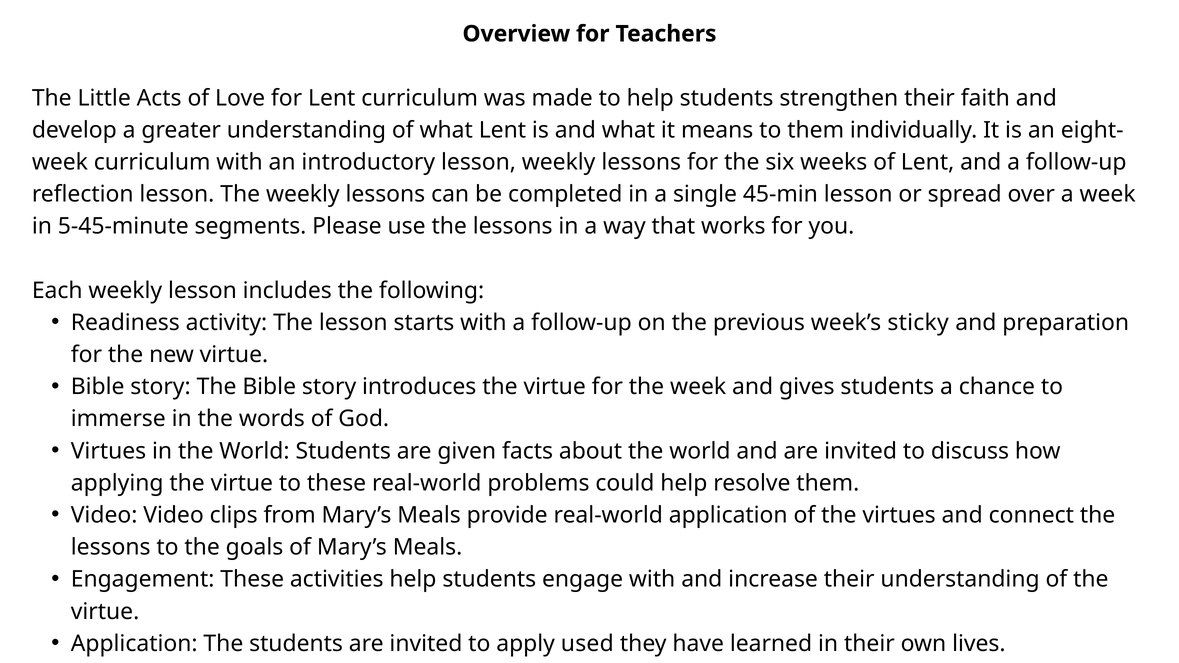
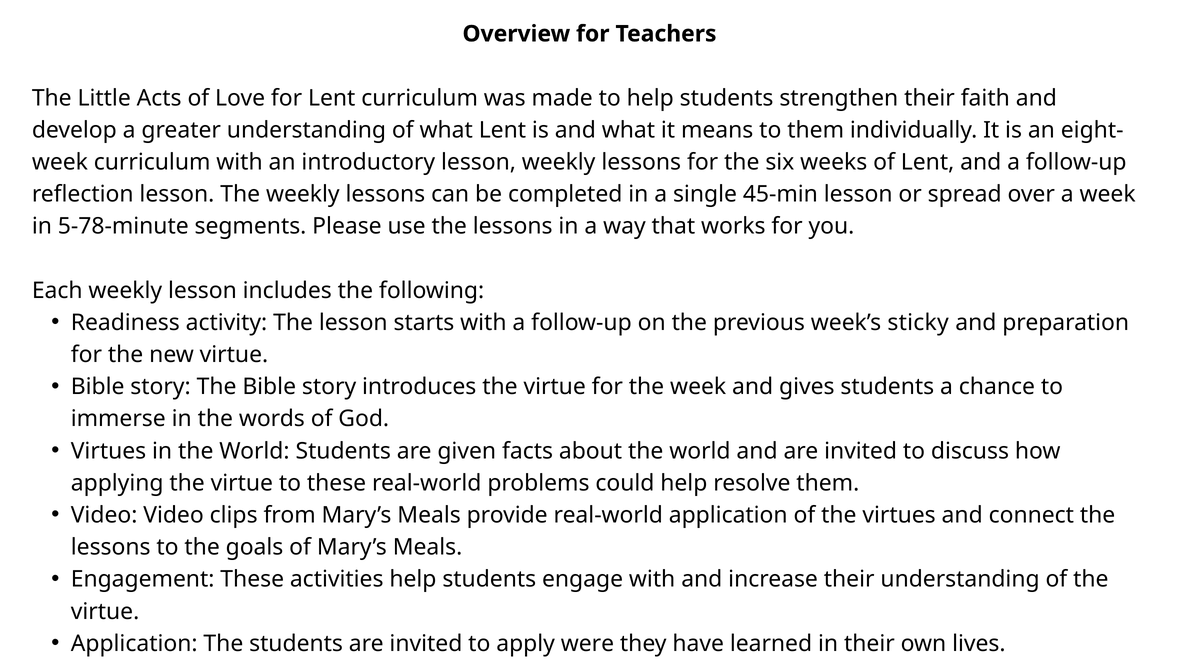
5-45-minute: 5-45-minute -> 5-78-minute
used: used -> were
